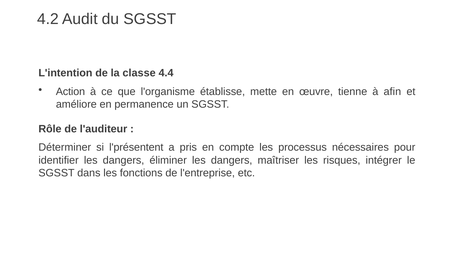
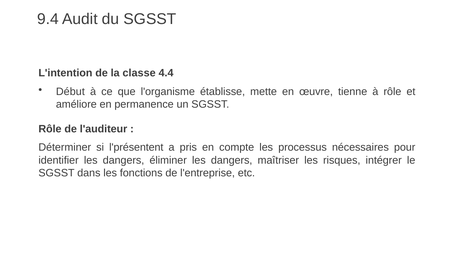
4.2: 4.2 -> 9.4
Action: Action -> Début
à afin: afin -> rôle
